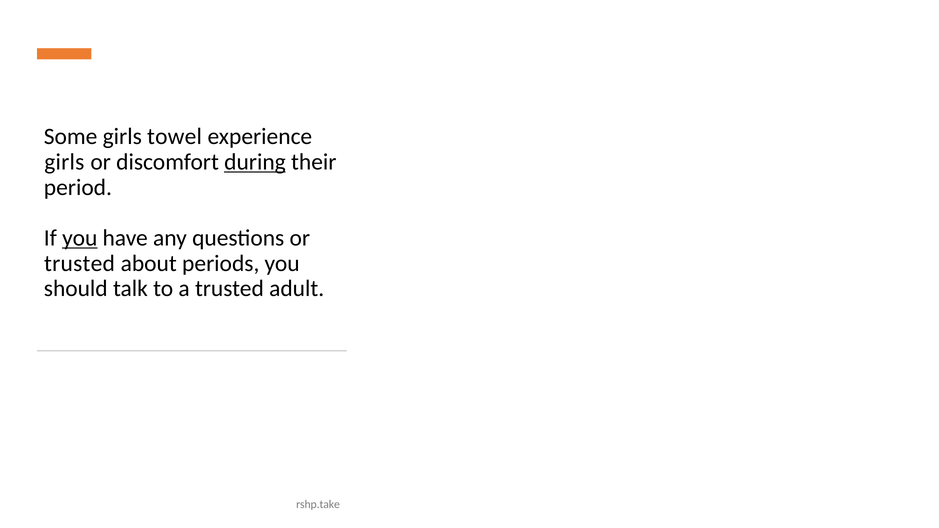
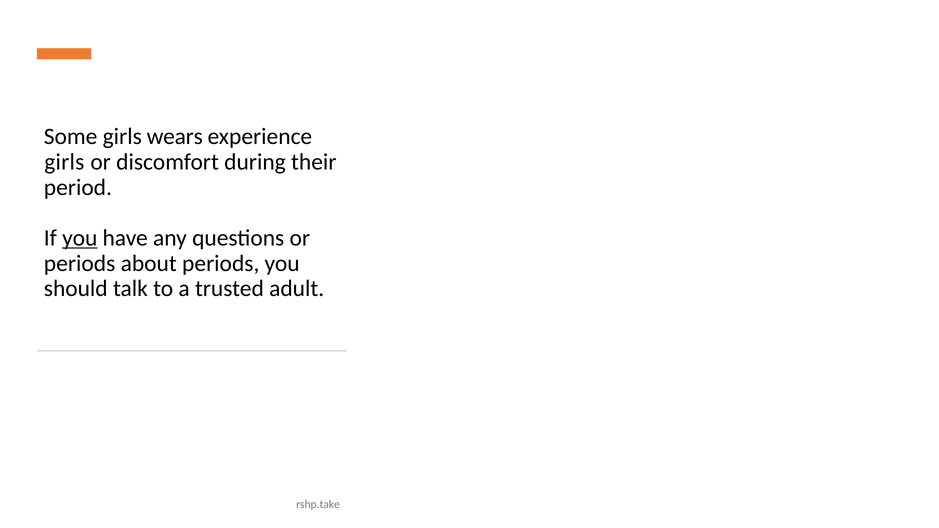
towel: towel -> wears
during underline: present -> none
trusted at (79, 263): trusted -> periods
